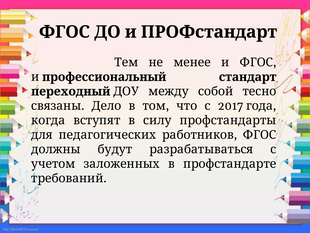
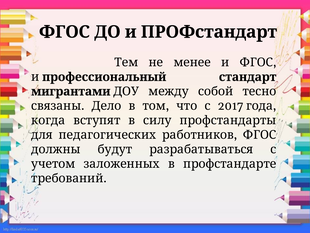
переходный: переходный -> мигрантами
